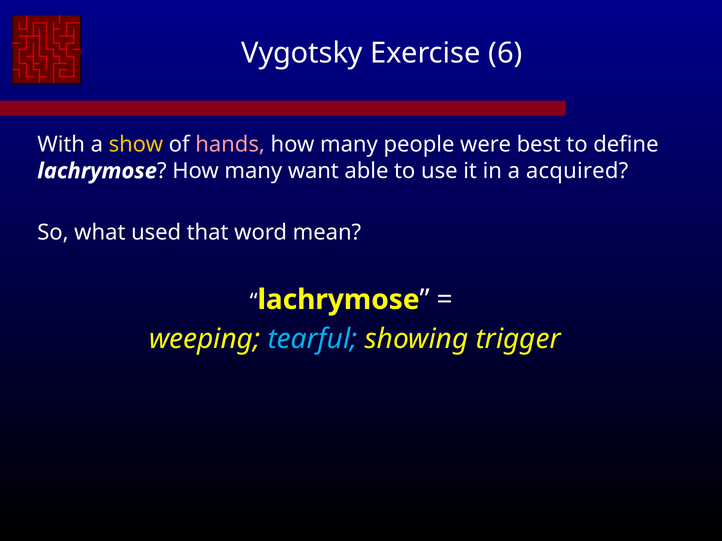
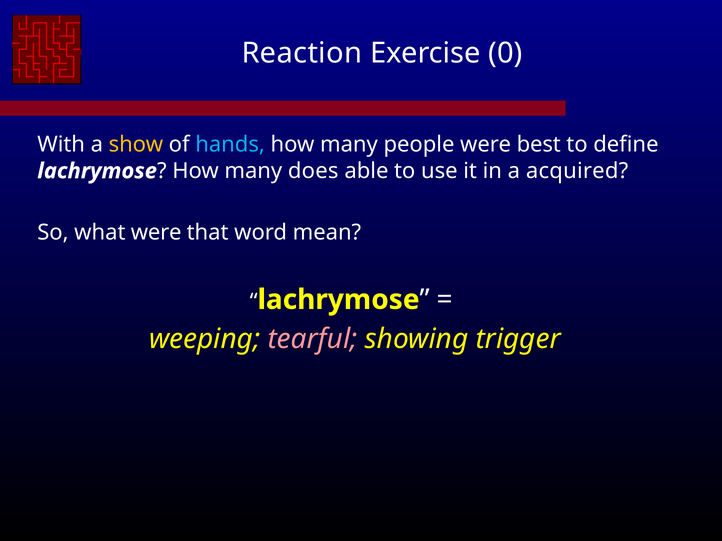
Vygotsky: Vygotsky -> Reaction
6: 6 -> 0
hands colour: pink -> light blue
want: want -> does
what used: used -> were
tearful colour: light blue -> pink
